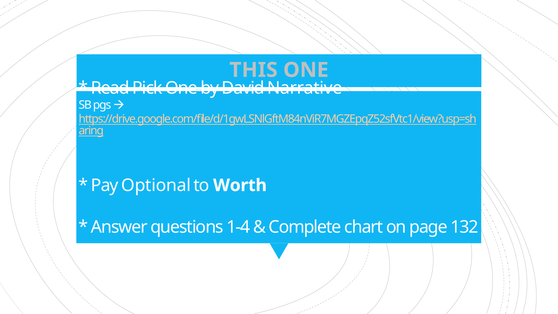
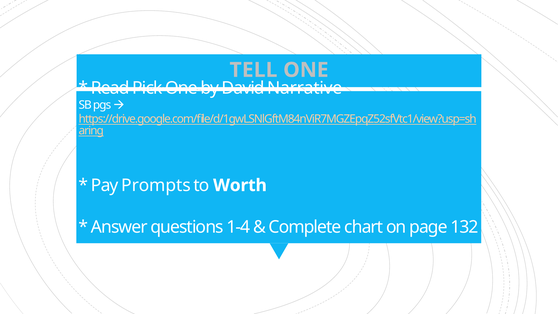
THIS: THIS -> TELL
Optional: Optional -> Prompts
